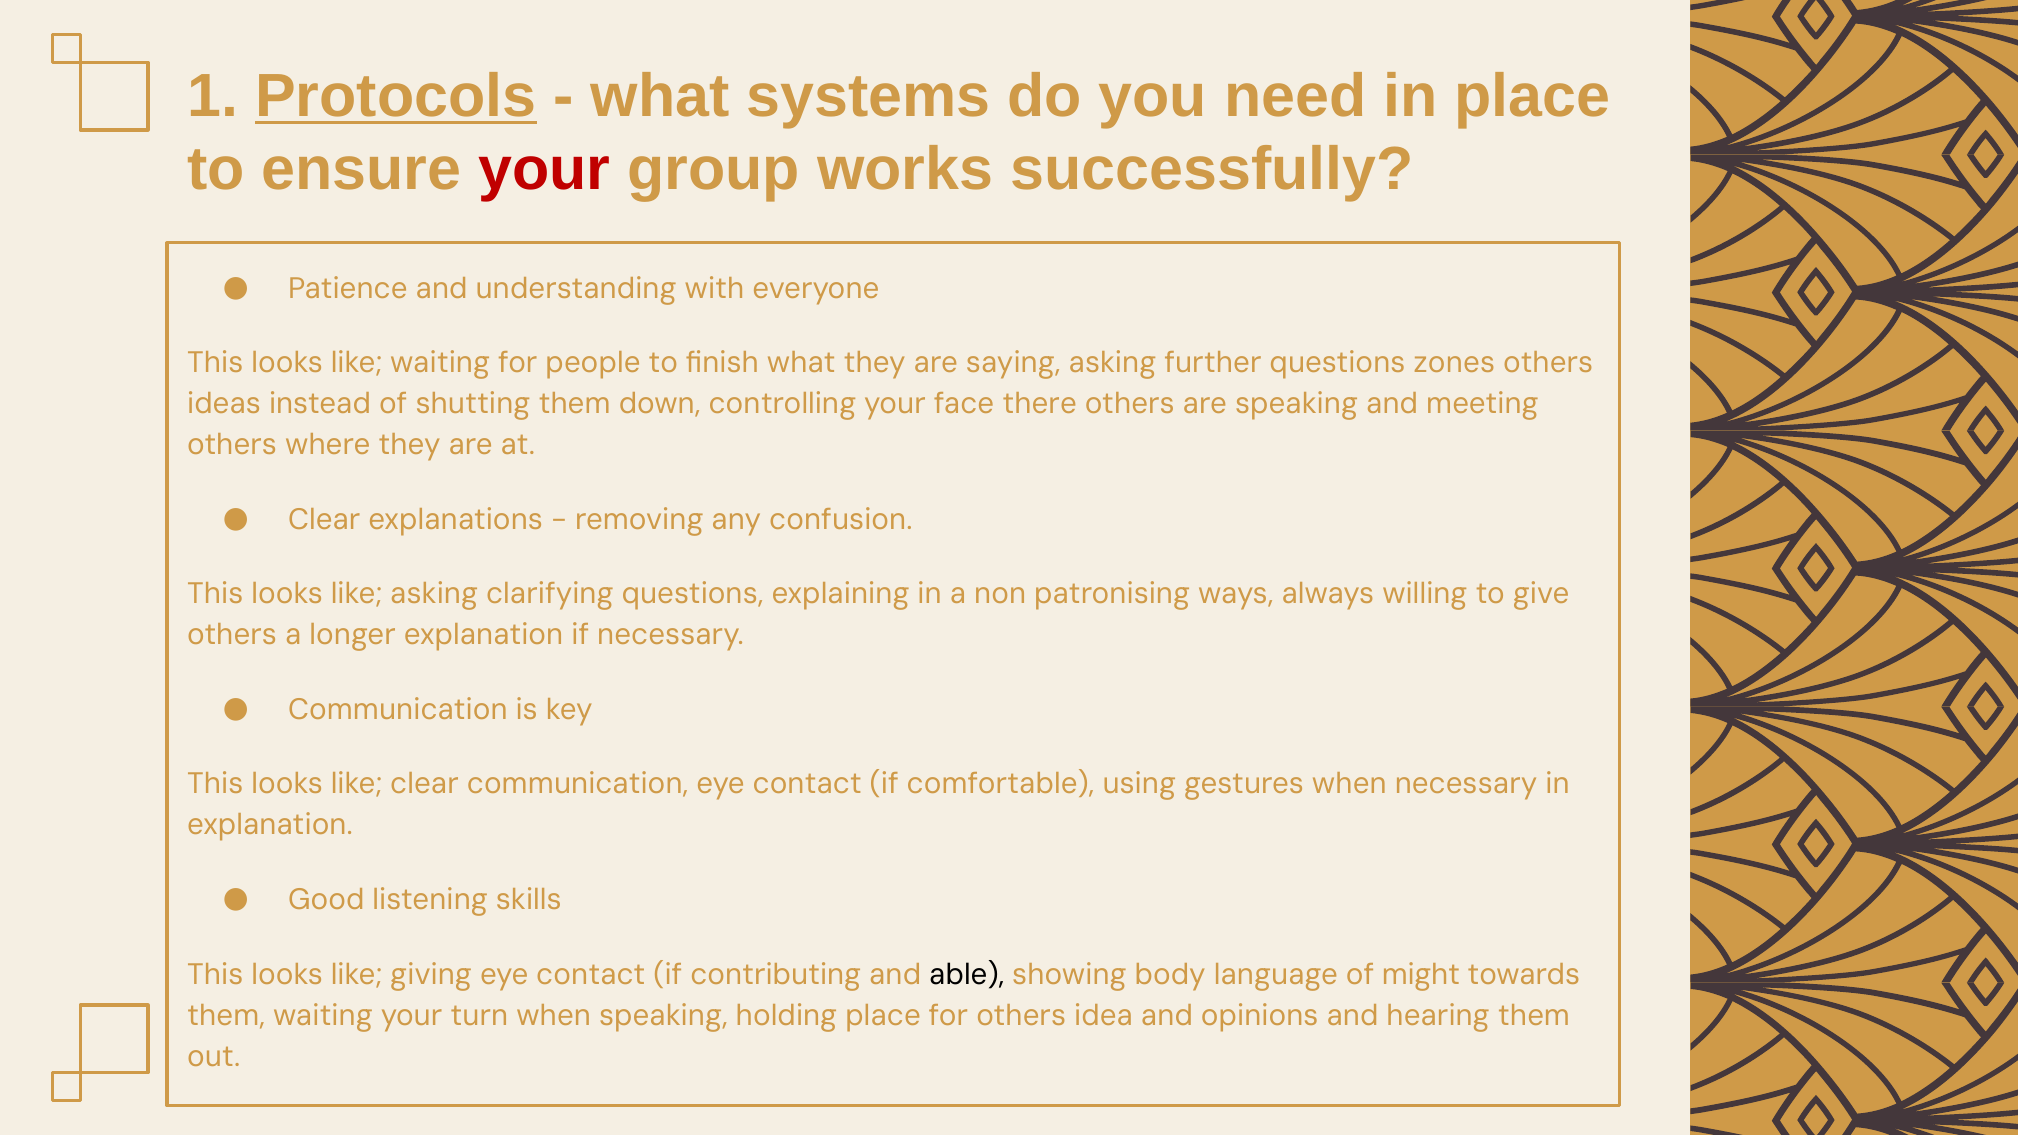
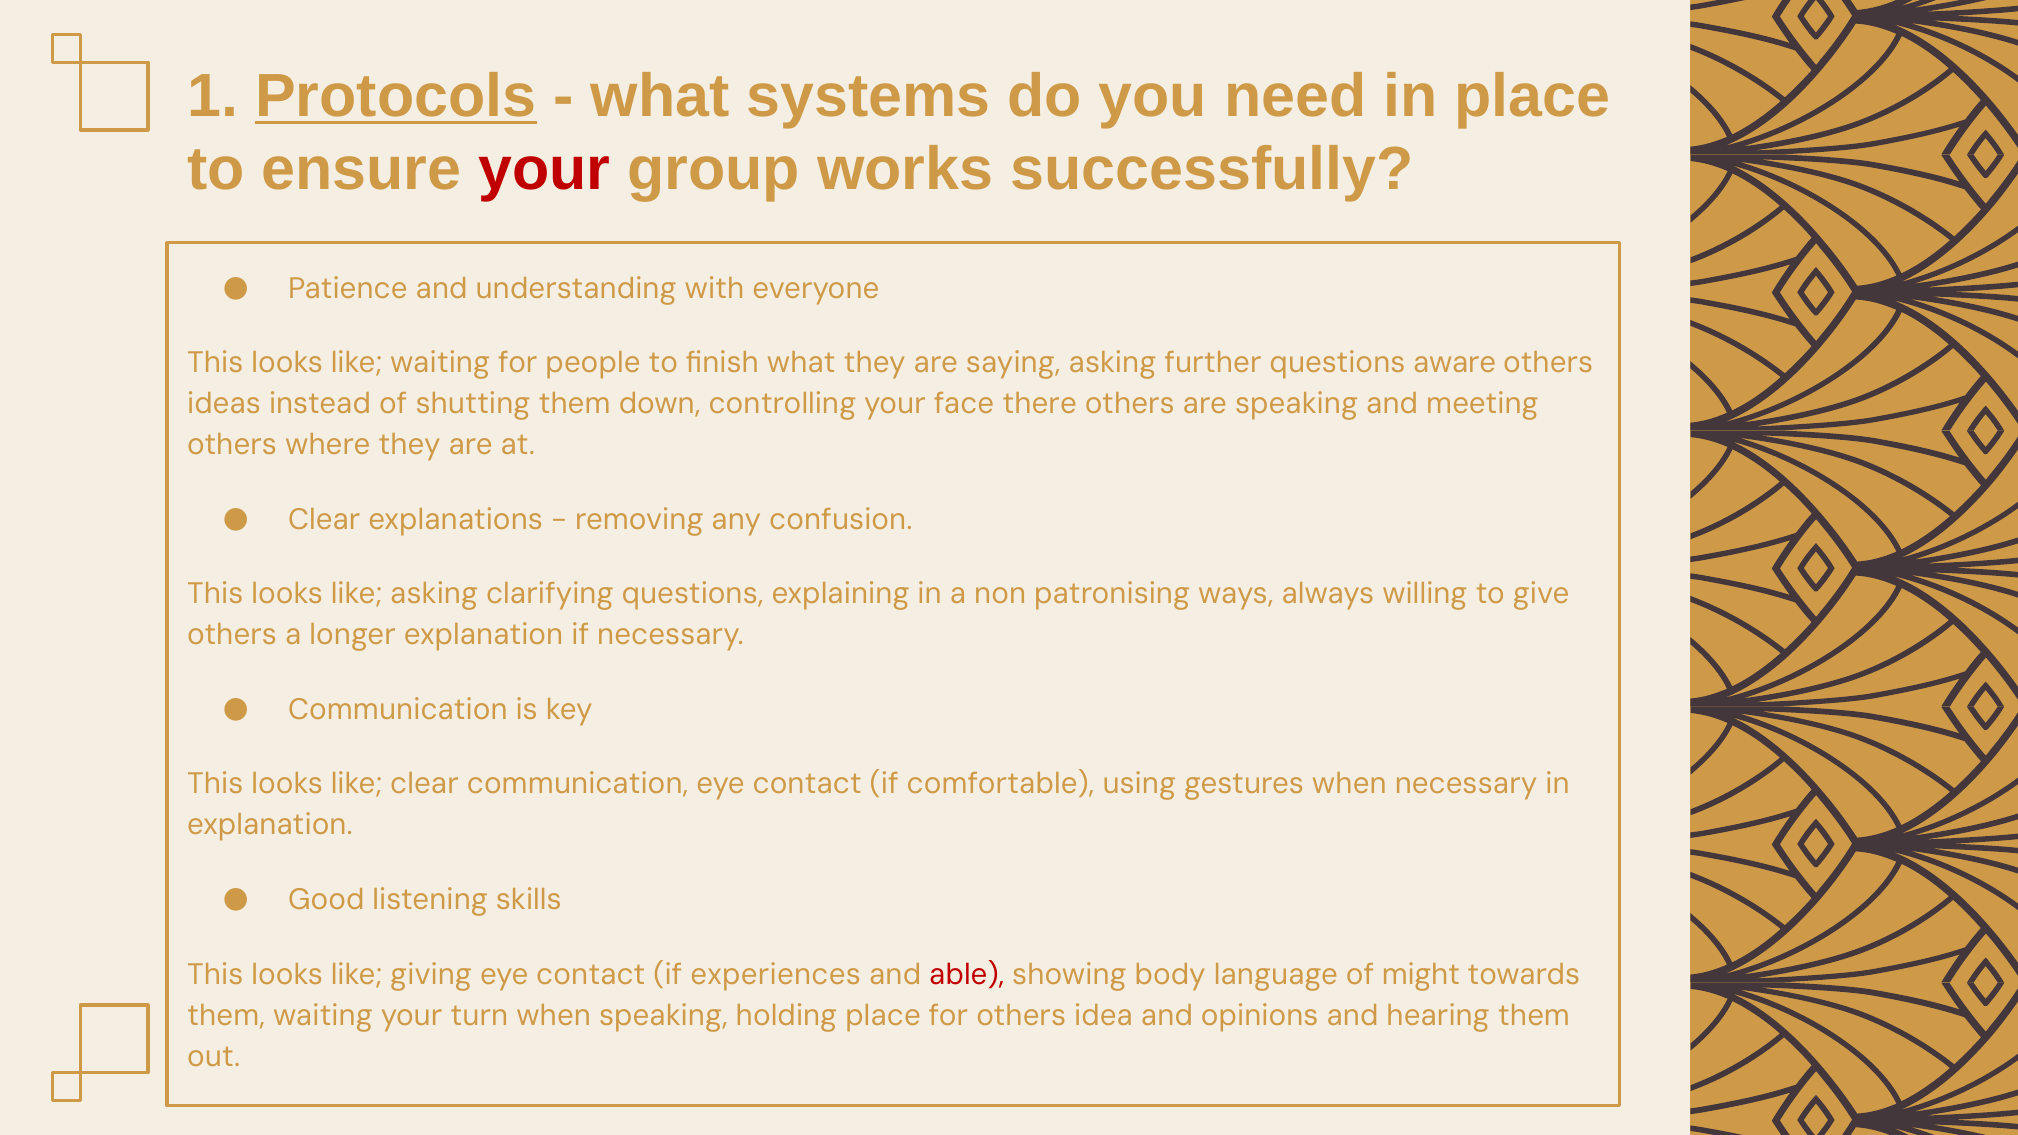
zones: zones -> aware
contributing: contributing -> experiences
able colour: black -> red
